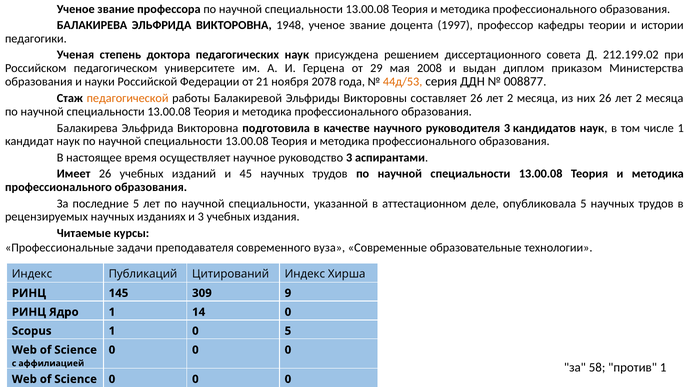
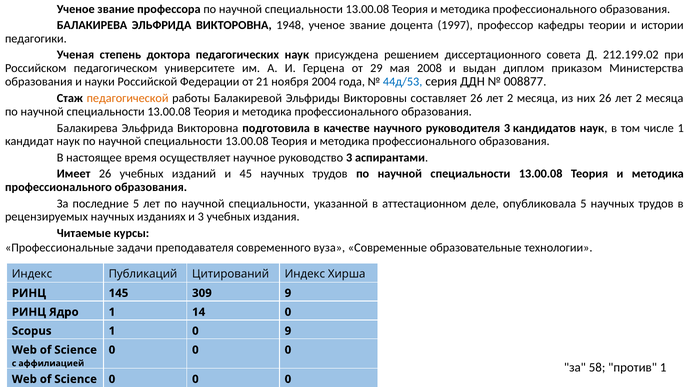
2078: 2078 -> 2004
44д/53 colour: orange -> blue
0 5: 5 -> 9
